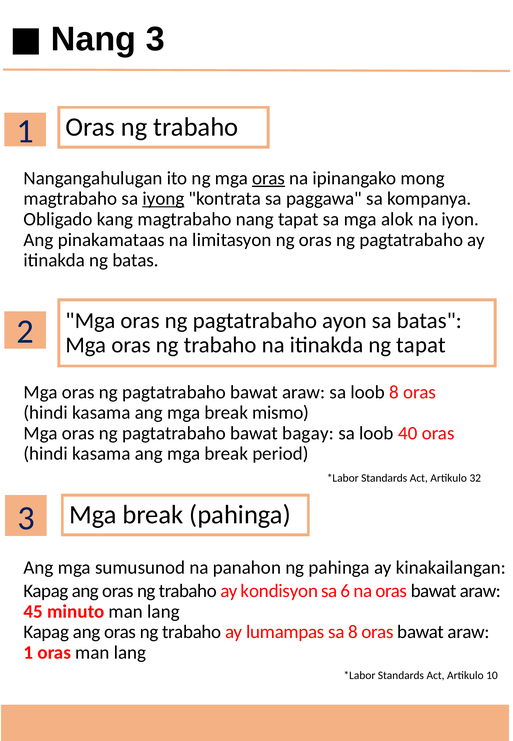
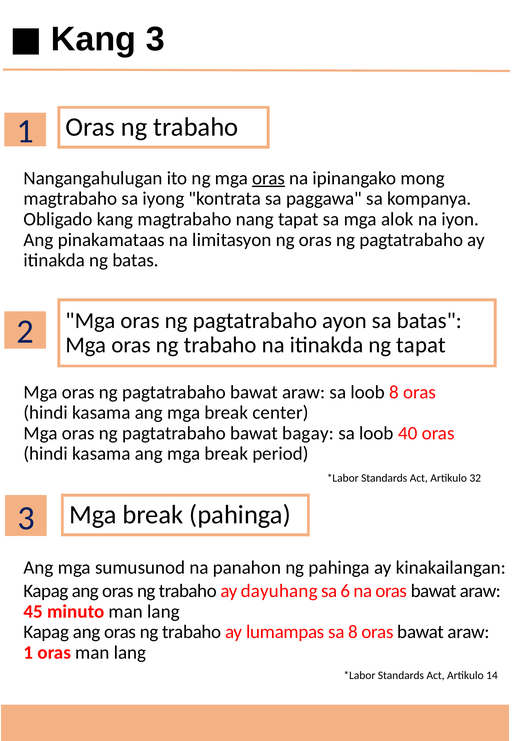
Nang at (94, 39): Nang -> Kang
iyong underline: present -> none
mismo: mismo -> center
kondisyon: kondisyon -> dayuhang
10: 10 -> 14
